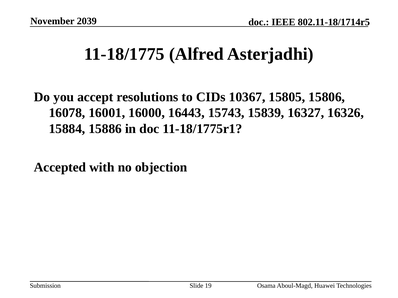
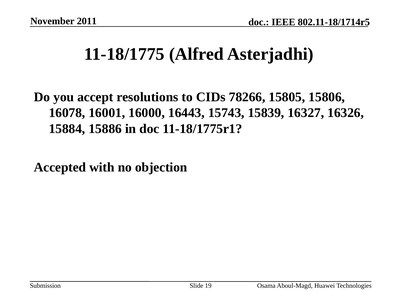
2039: 2039 -> 2011
10367: 10367 -> 78266
